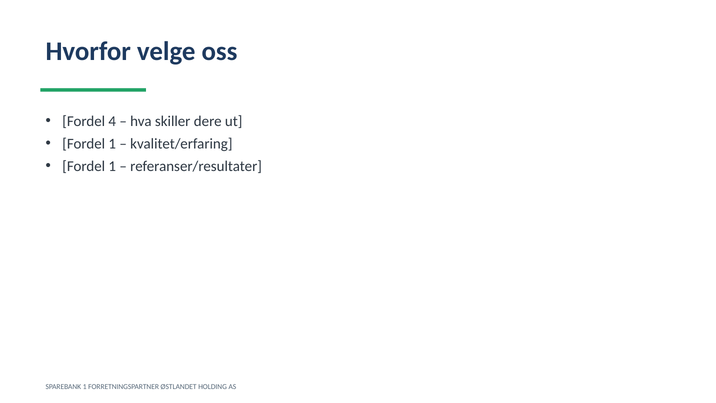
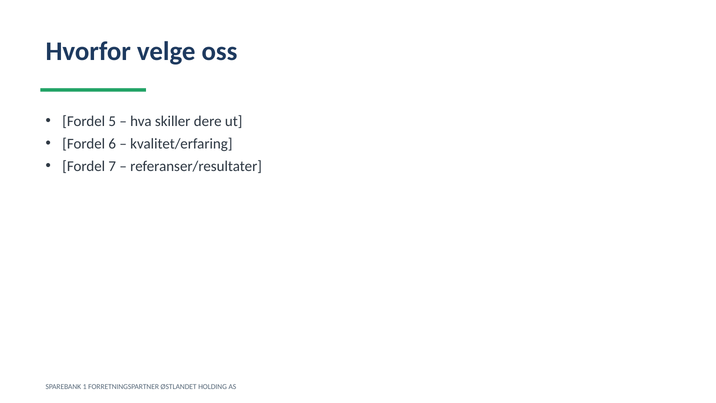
4: 4 -> 5
1 at (112, 144): 1 -> 6
1 at (112, 166): 1 -> 7
